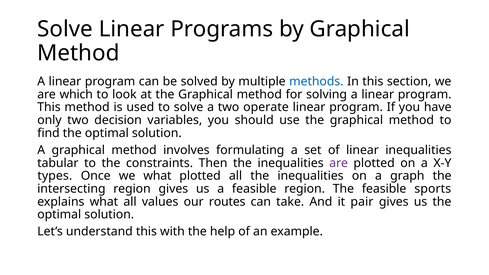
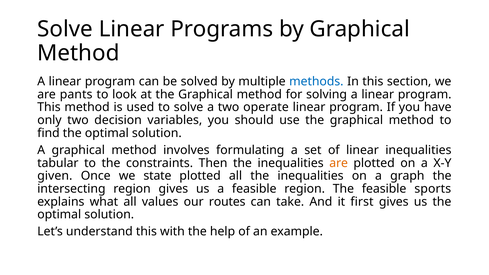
which: which -> pants
are at (339, 163) colour: purple -> orange
types: types -> given
we what: what -> state
pair: pair -> first
